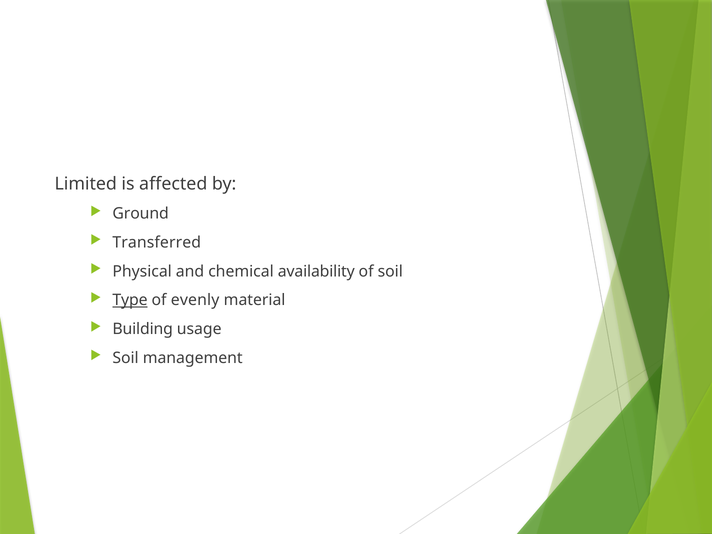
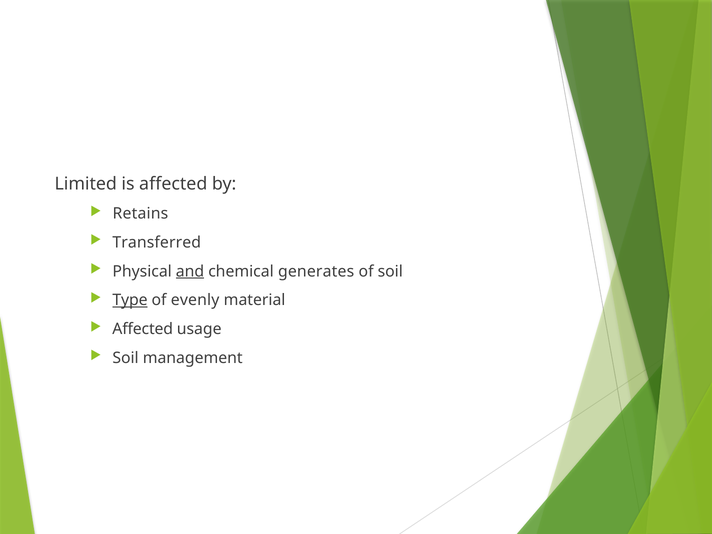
Ground: Ground -> Retains
and underline: none -> present
availability: availability -> generates
Building at (143, 329): Building -> Affected
